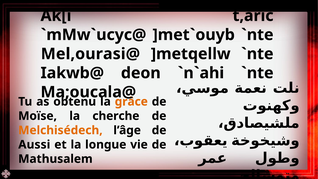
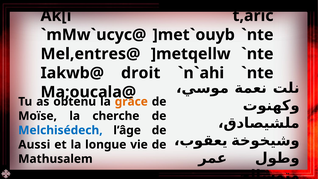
Mel,ourasi@: Mel,ourasi@ -> Mel,entres@
deon: deon -> droit
Melchisédech colour: orange -> blue
